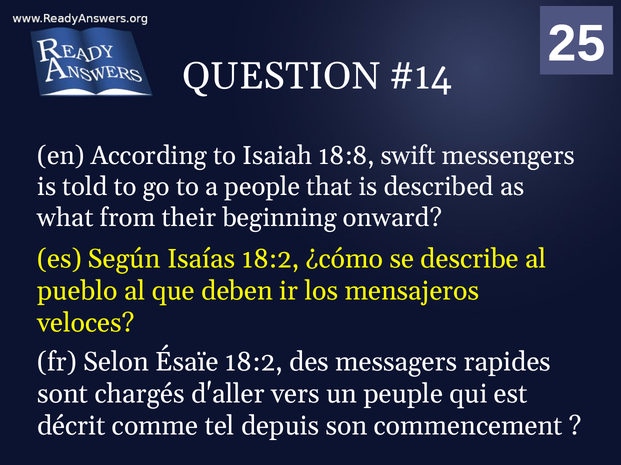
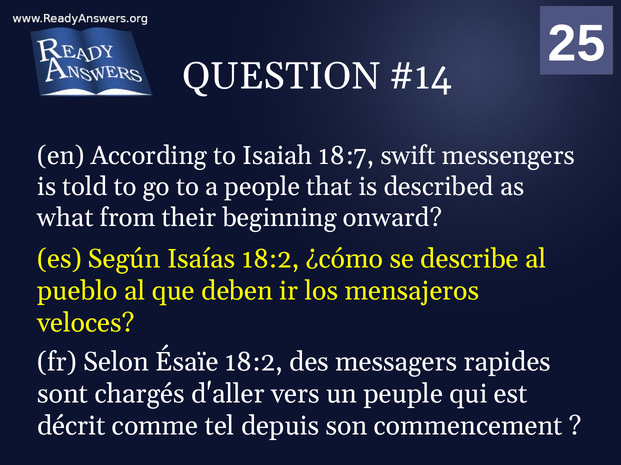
18:8: 18:8 -> 18:7
